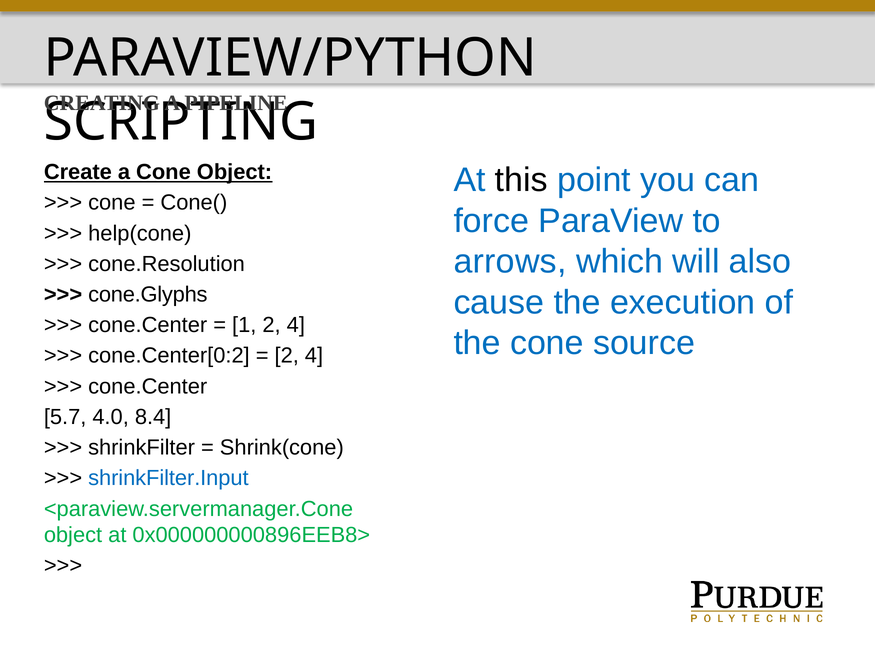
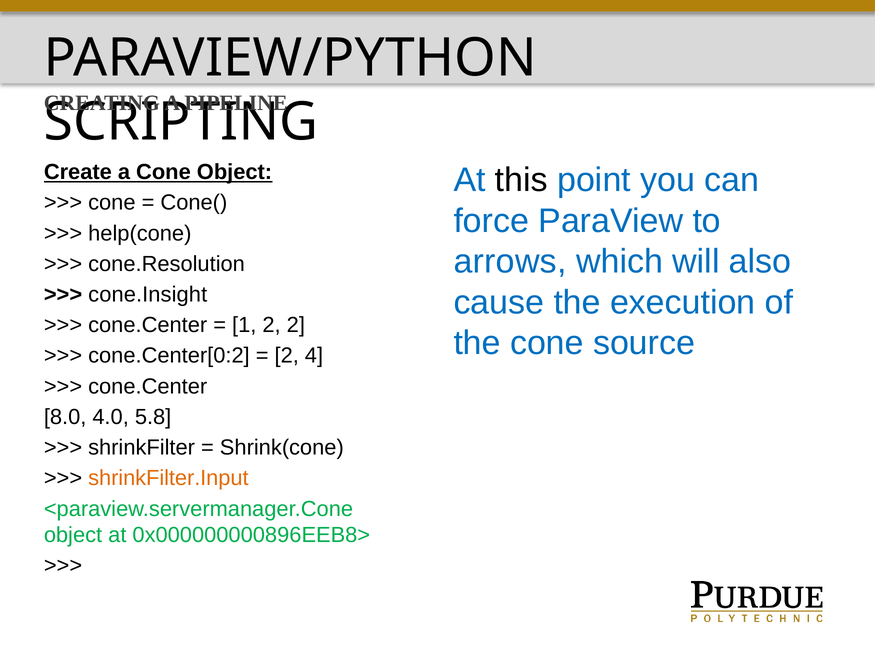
cone.Glyphs: cone.Glyphs -> cone.Insight
1 2 4: 4 -> 2
5.7: 5.7 -> 8.0
8.4: 8.4 -> 5.8
shrinkFilter.Input colour: blue -> orange
